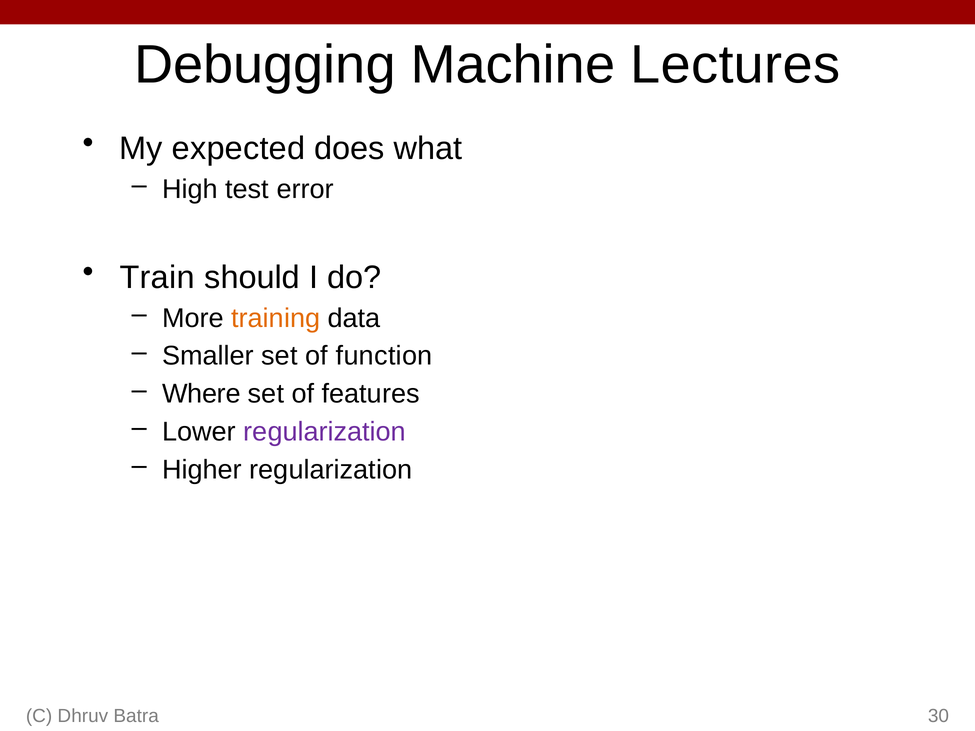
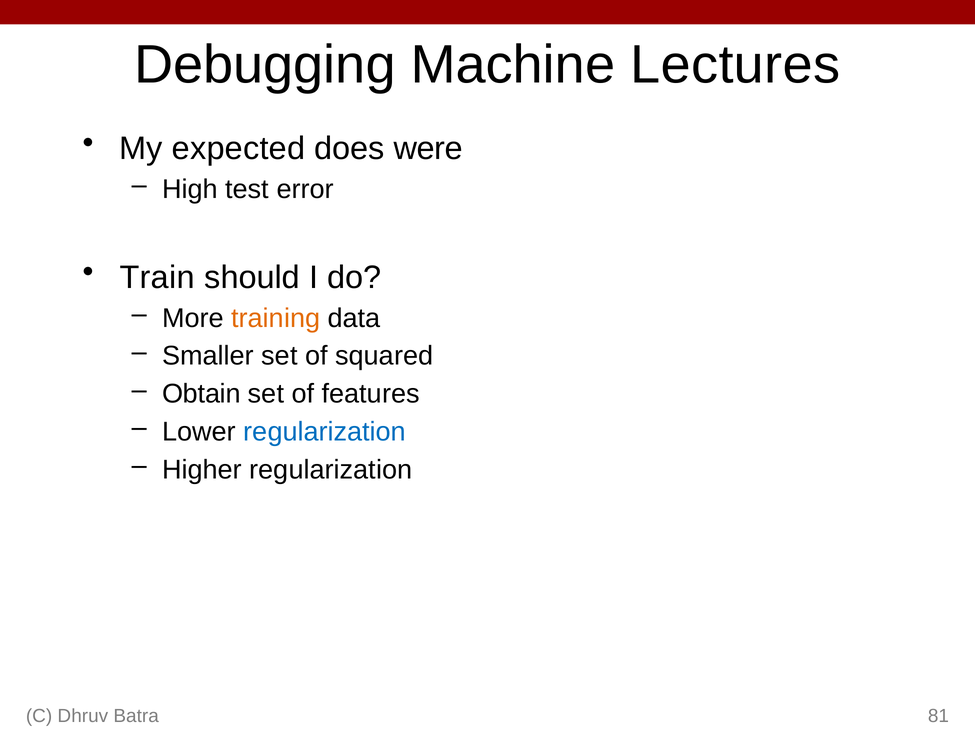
what: what -> were
function: function -> squared
Where: Where -> Obtain
regularization at (325, 432) colour: purple -> blue
30: 30 -> 81
